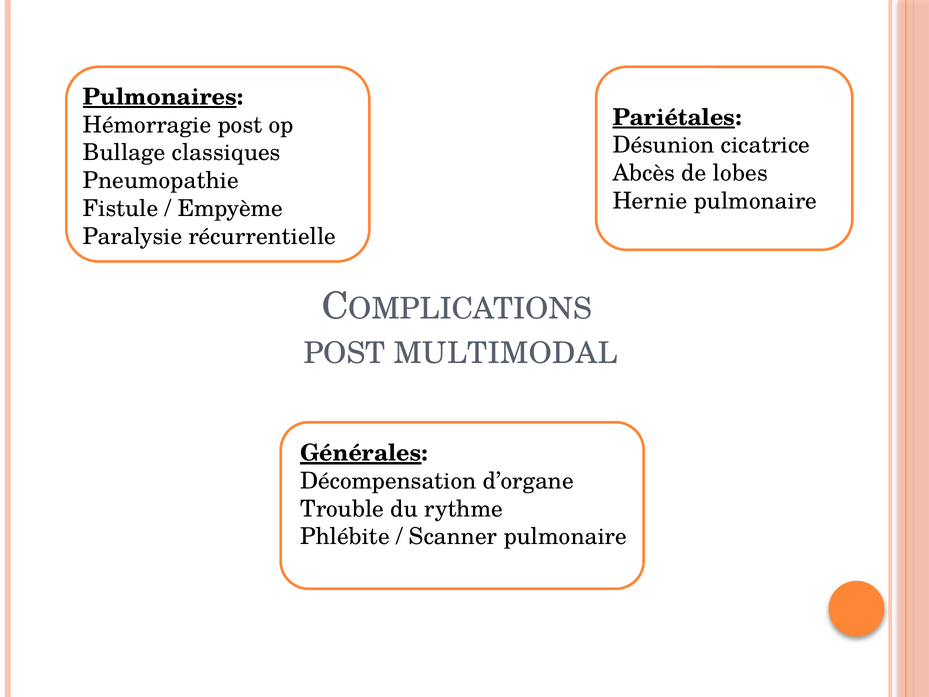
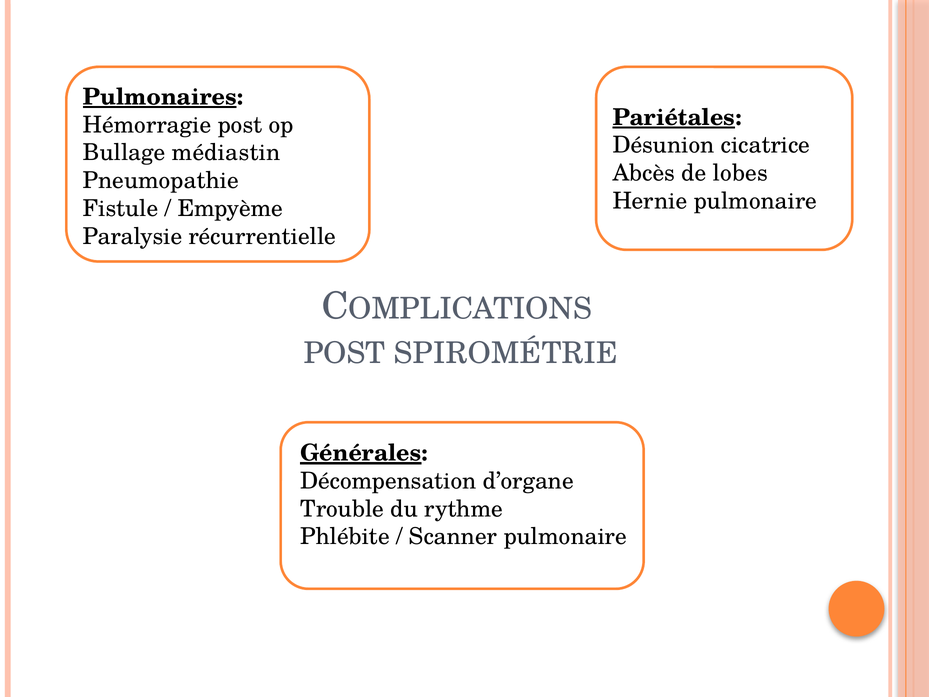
classiques: classiques -> médiastin
MULTIMODAL: MULTIMODAL -> SPIROMÉTRIE
